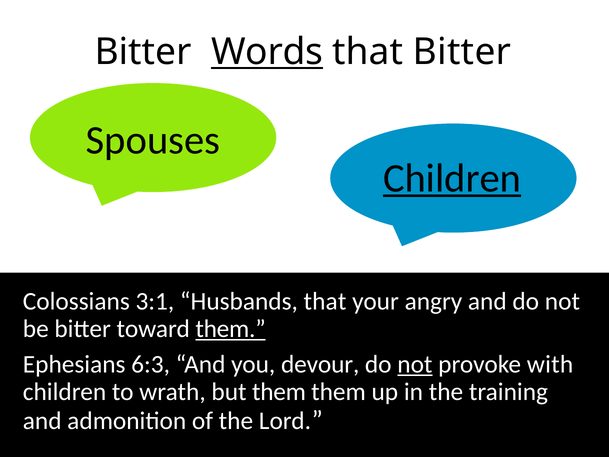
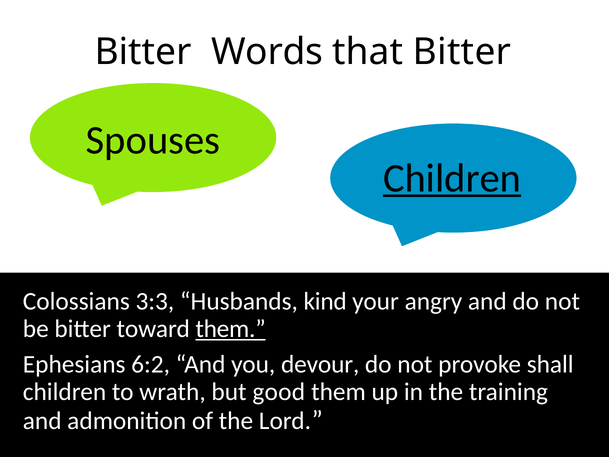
Words underline: present -> none
3:1: 3:1 -> 3:3
Husbands that: that -> kind
6:3: 6:3 -> 6:2
not at (415, 364) underline: present -> none
with: with -> shall
but them: them -> good
